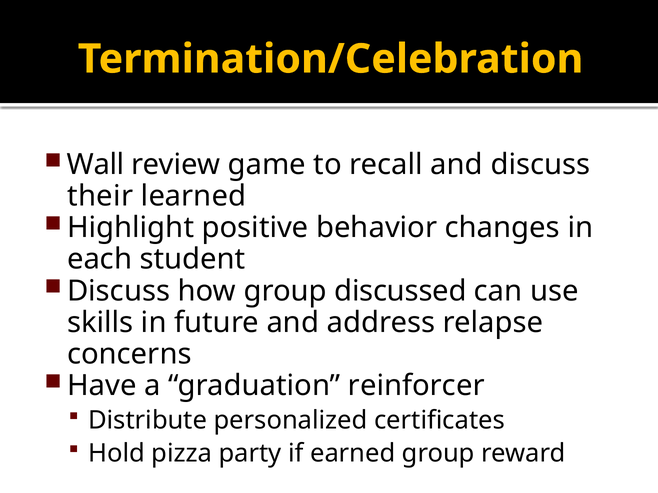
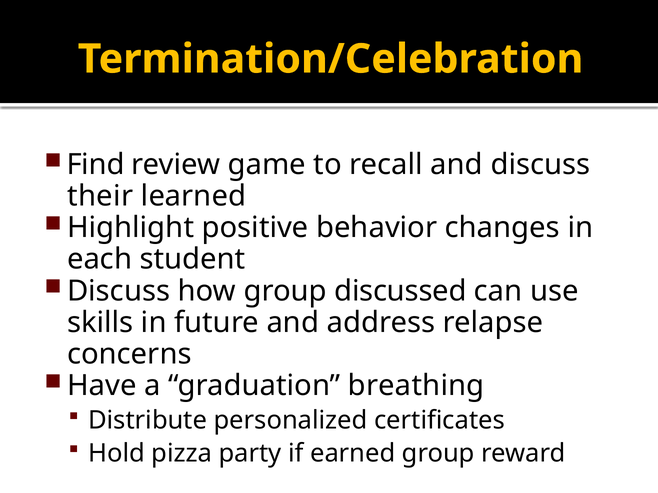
Wall: Wall -> Find
reinforcer: reinforcer -> breathing
